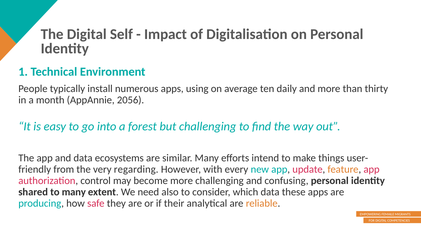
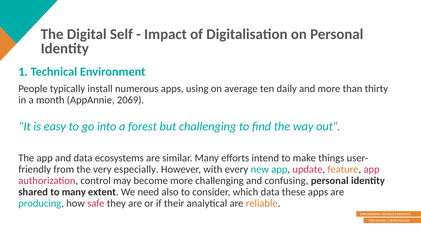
2056: 2056 -> 2069
regarding: regarding -> especially
